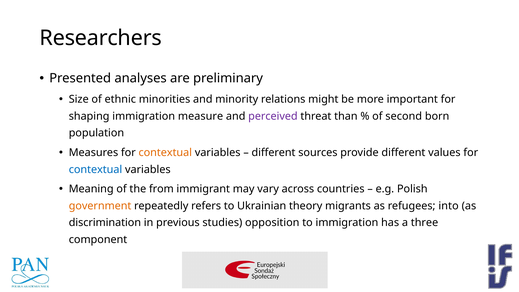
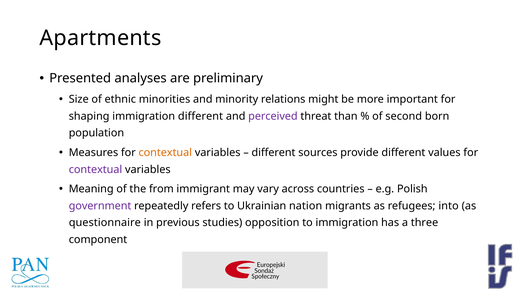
Researchers: Researchers -> Apartments
immigration measure: measure -> different
contextual at (95, 169) colour: blue -> purple
government colour: orange -> purple
theory: theory -> nation
discrimination: discrimination -> questionnaire
